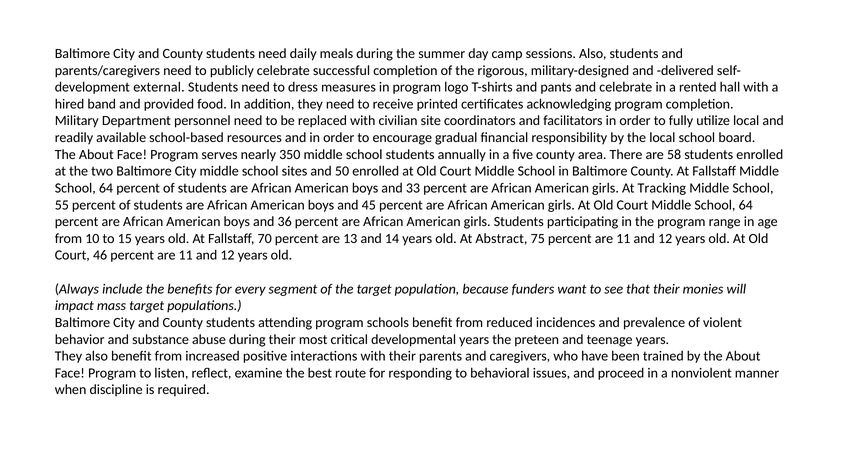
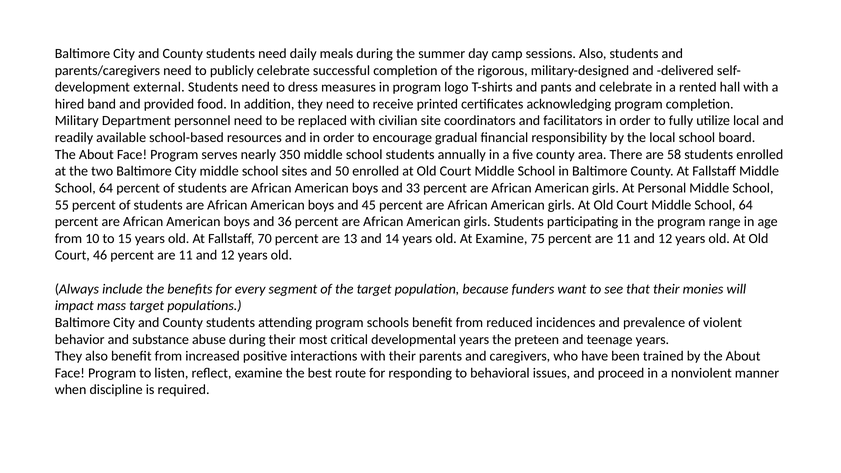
Tracking: Tracking -> Personal
At Abstract: Abstract -> Examine
